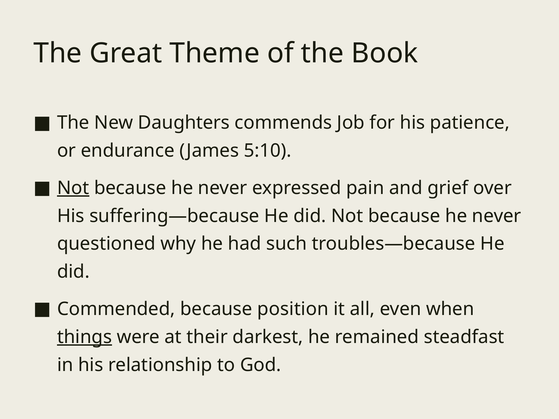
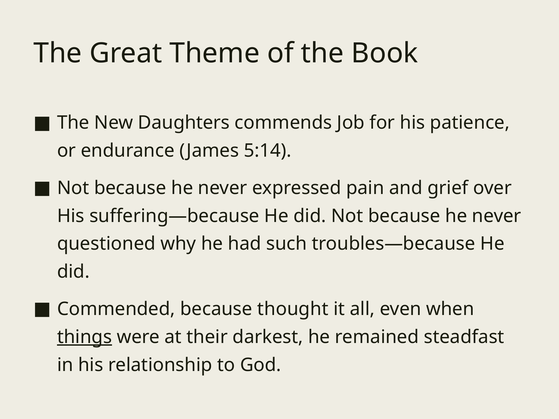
5:10: 5:10 -> 5:14
Not at (73, 188) underline: present -> none
position: position -> thought
